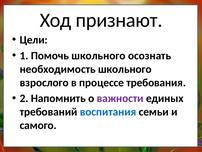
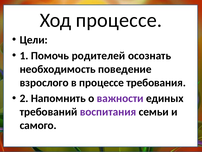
Ход признают: признают -> процессе
Помочь школьного: школьного -> родителей
необходимость школьного: школьного -> поведение
воспитания colour: blue -> purple
